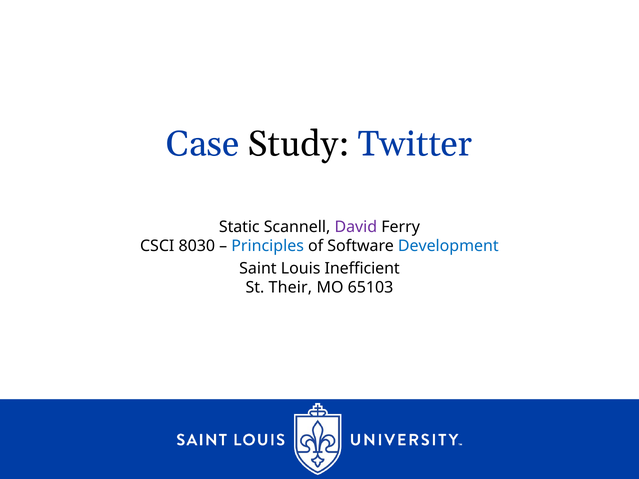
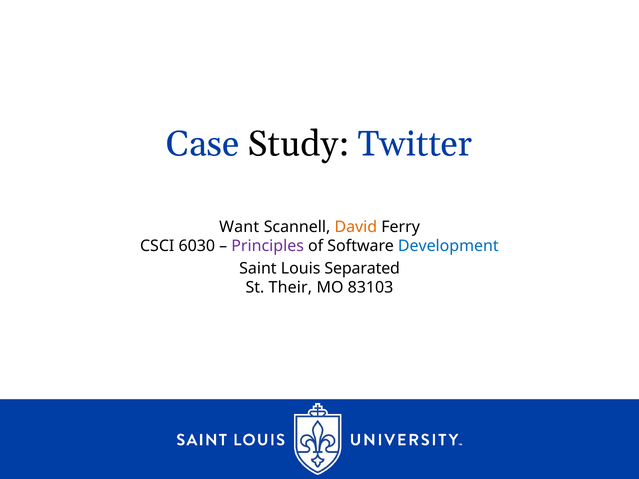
Static: Static -> Want
David colour: purple -> orange
8030: 8030 -> 6030
Principles colour: blue -> purple
Inefficient: Inefficient -> Separated
65103: 65103 -> 83103
